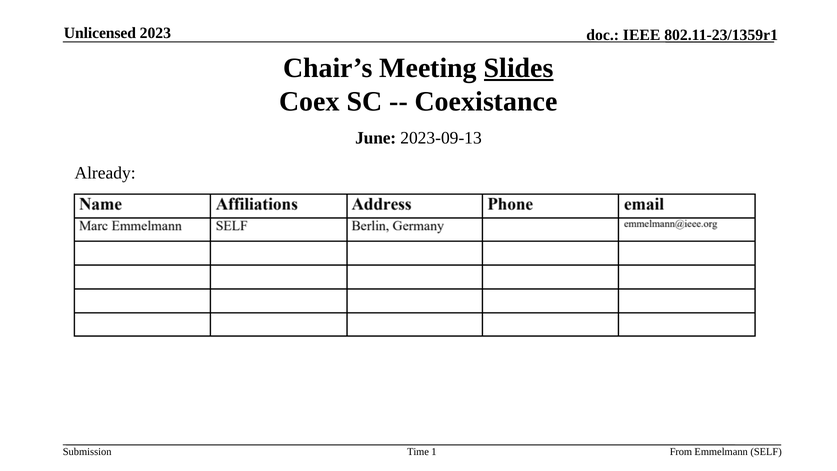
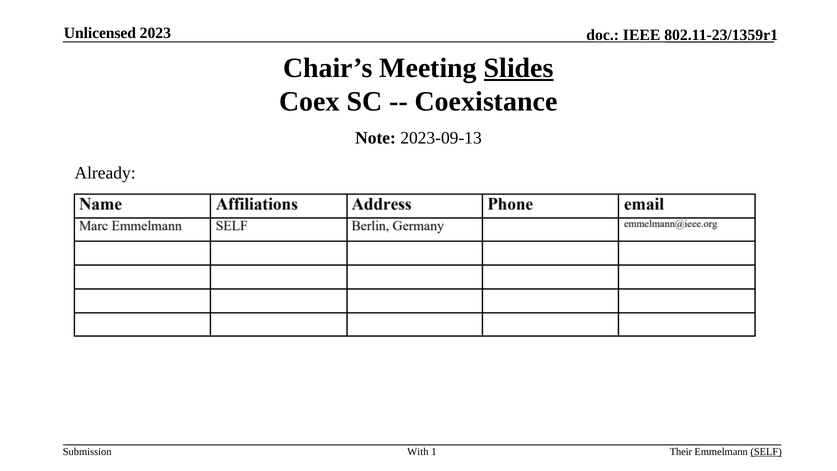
June: June -> Note
Time: Time -> With
From: From -> Their
SELF underline: none -> present
